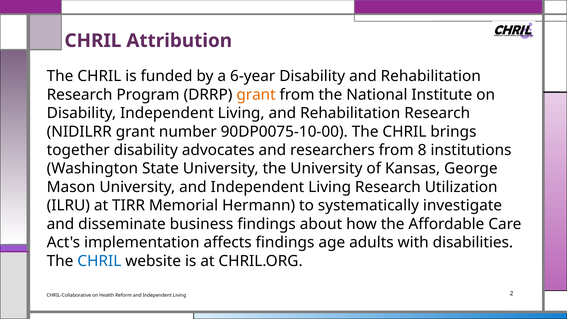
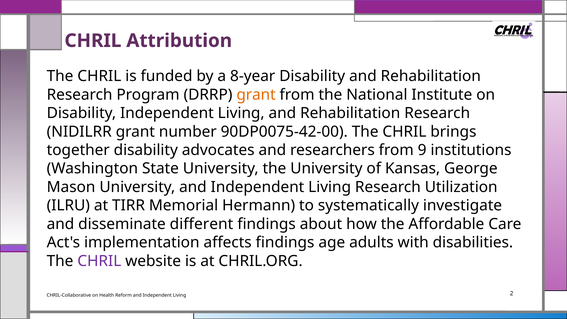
6-year: 6-year -> 8-year
90DP0075-10-00: 90DP0075-10-00 -> 90DP0075-42-00
8: 8 -> 9
business: business -> different
CHRIL at (99, 261) colour: blue -> purple
